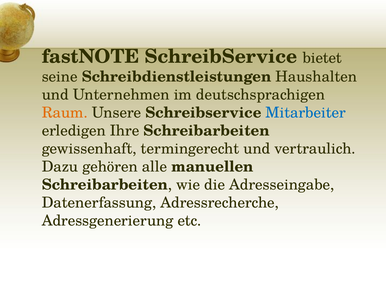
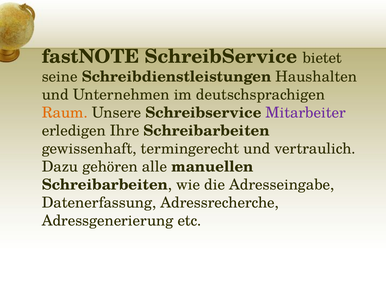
Mitarbeiter colour: blue -> purple
